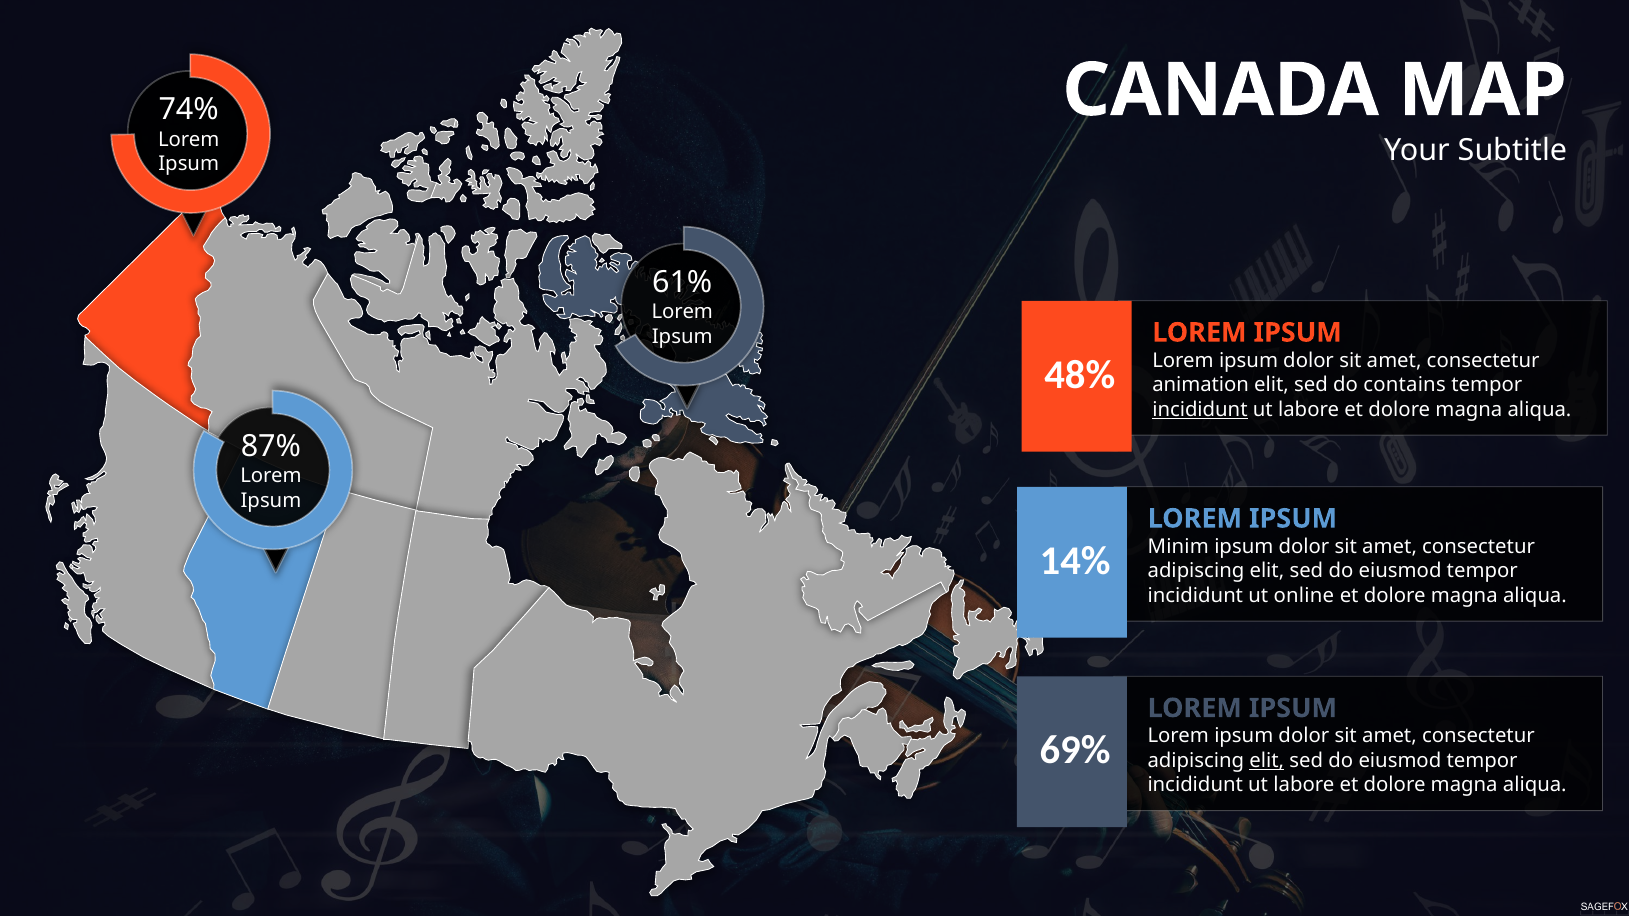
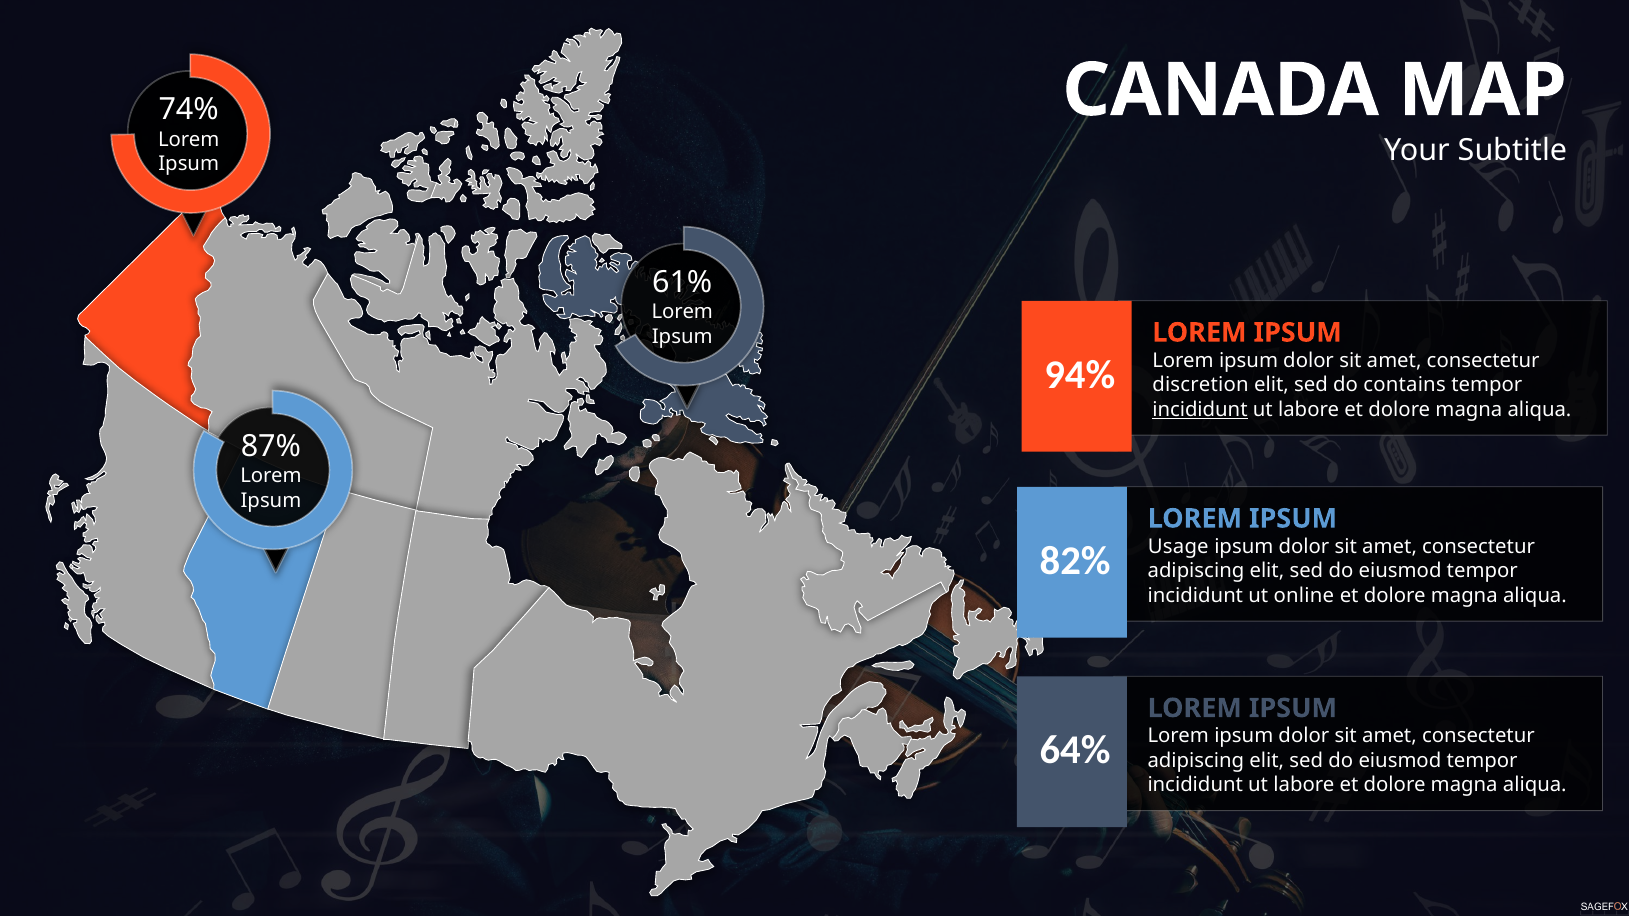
48%: 48% -> 94%
animation: animation -> discretion
Minim: Minim -> Usage
14%: 14% -> 82%
69%: 69% -> 64%
elit at (1267, 761) underline: present -> none
